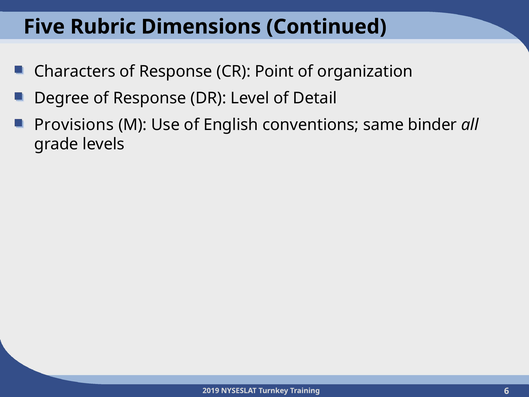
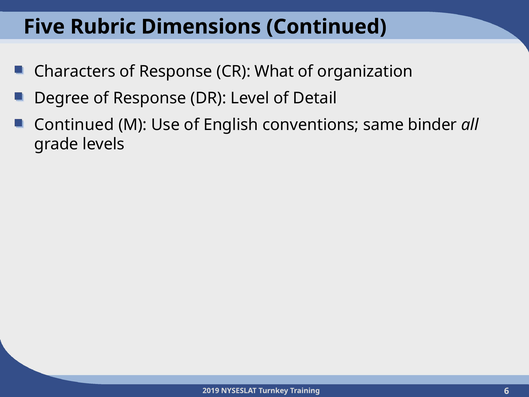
Point: Point -> What
Provisions at (74, 125): Provisions -> Continued
